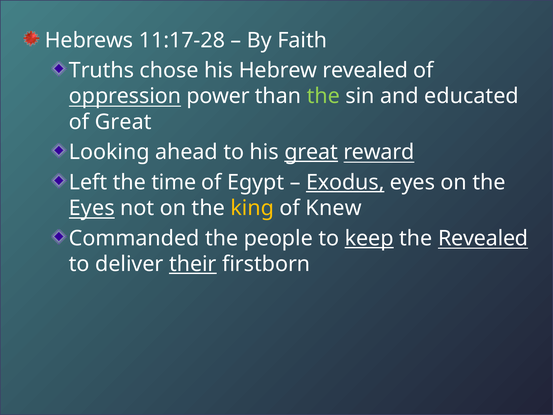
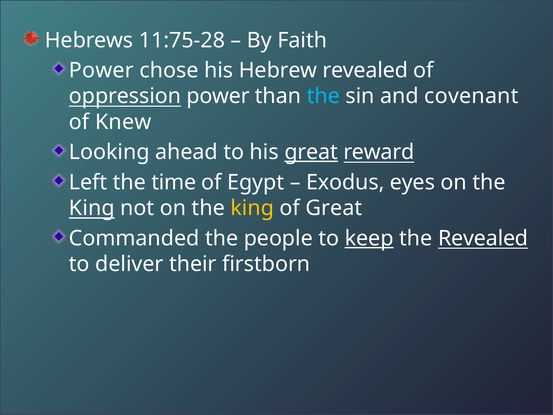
11:17-28: 11:17-28 -> 11:75-28
Truths at (102, 70): Truths -> Power
the at (323, 96) colour: light green -> light blue
educated: educated -> covenant
of Great: Great -> Knew
Exodus underline: present -> none
Eyes at (92, 208): Eyes -> King
of Knew: Knew -> Great
their underline: present -> none
